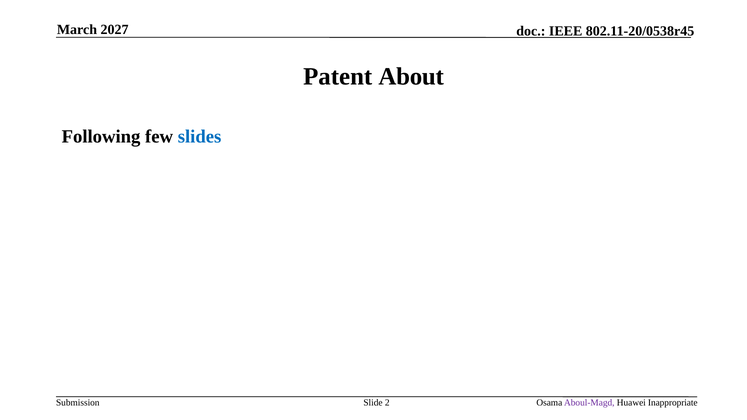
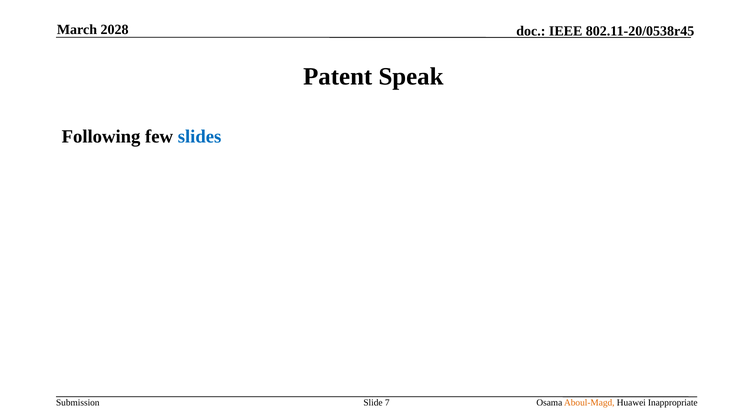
2027: 2027 -> 2028
About: About -> Speak
2: 2 -> 7
Aboul-Magd colour: purple -> orange
